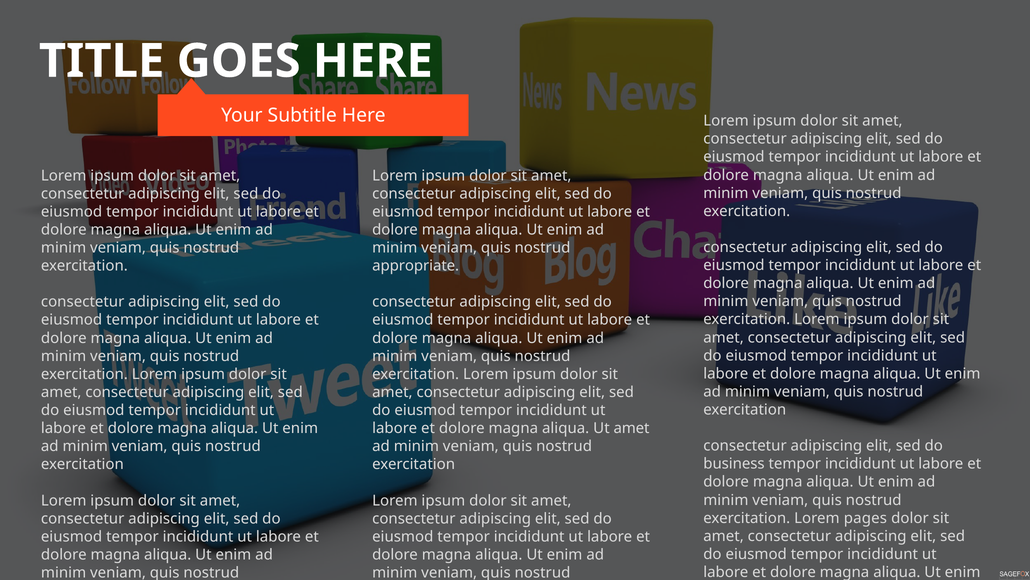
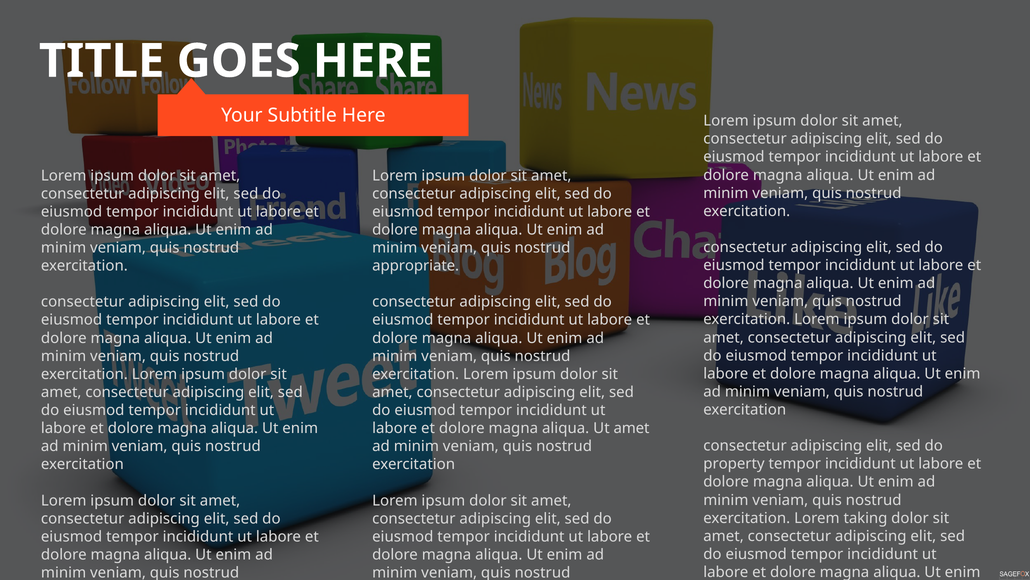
business: business -> property
pages: pages -> taking
